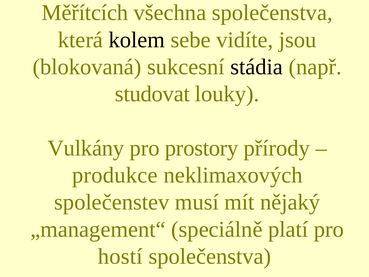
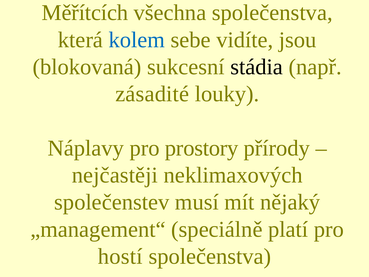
kolem colour: black -> blue
studovat: studovat -> zásadité
Vulkány: Vulkány -> Náplavy
produkce: produkce -> nejčastěji
